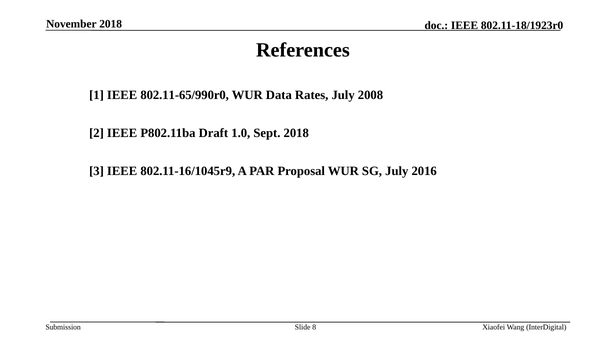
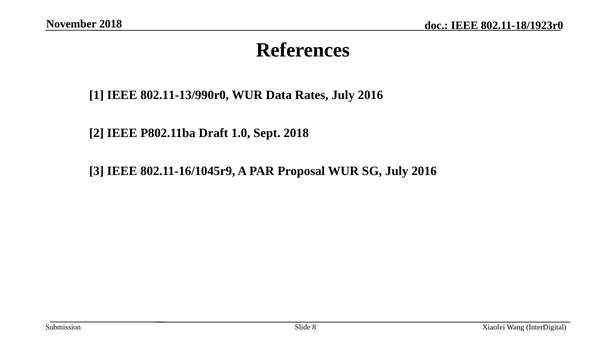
802.11-65/990r0: 802.11-65/990r0 -> 802.11-13/990r0
Rates July 2008: 2008 -> 2016
